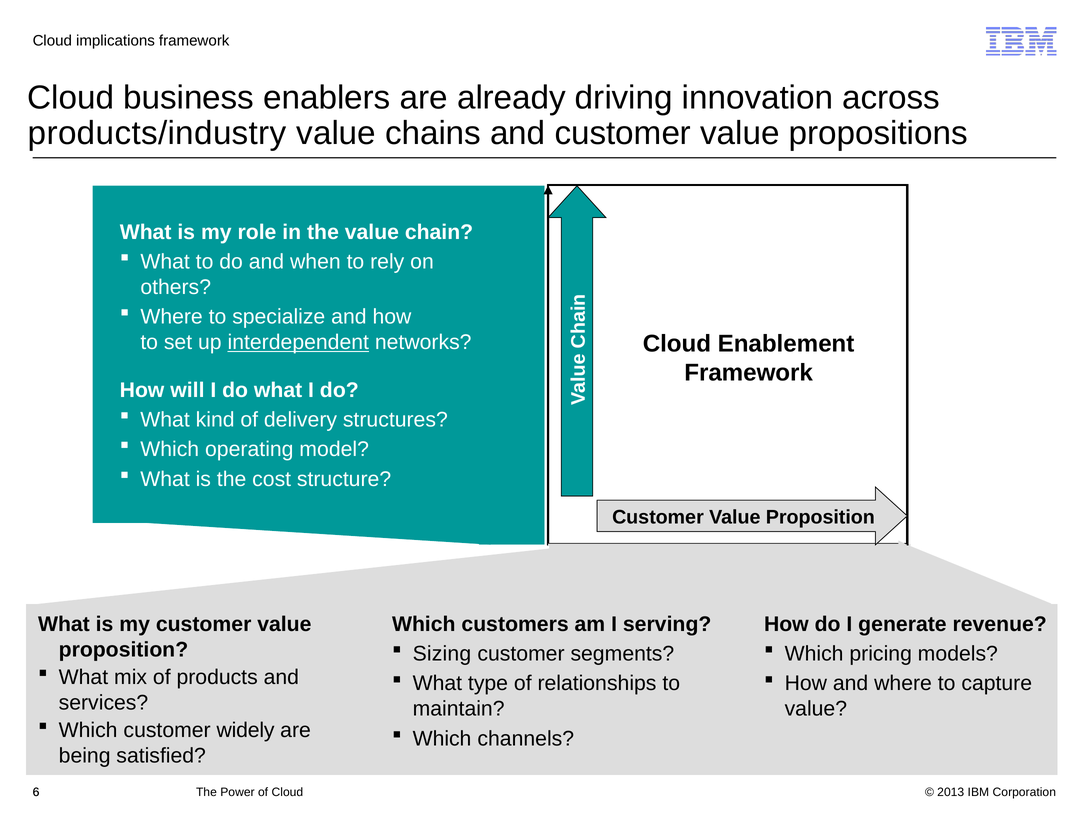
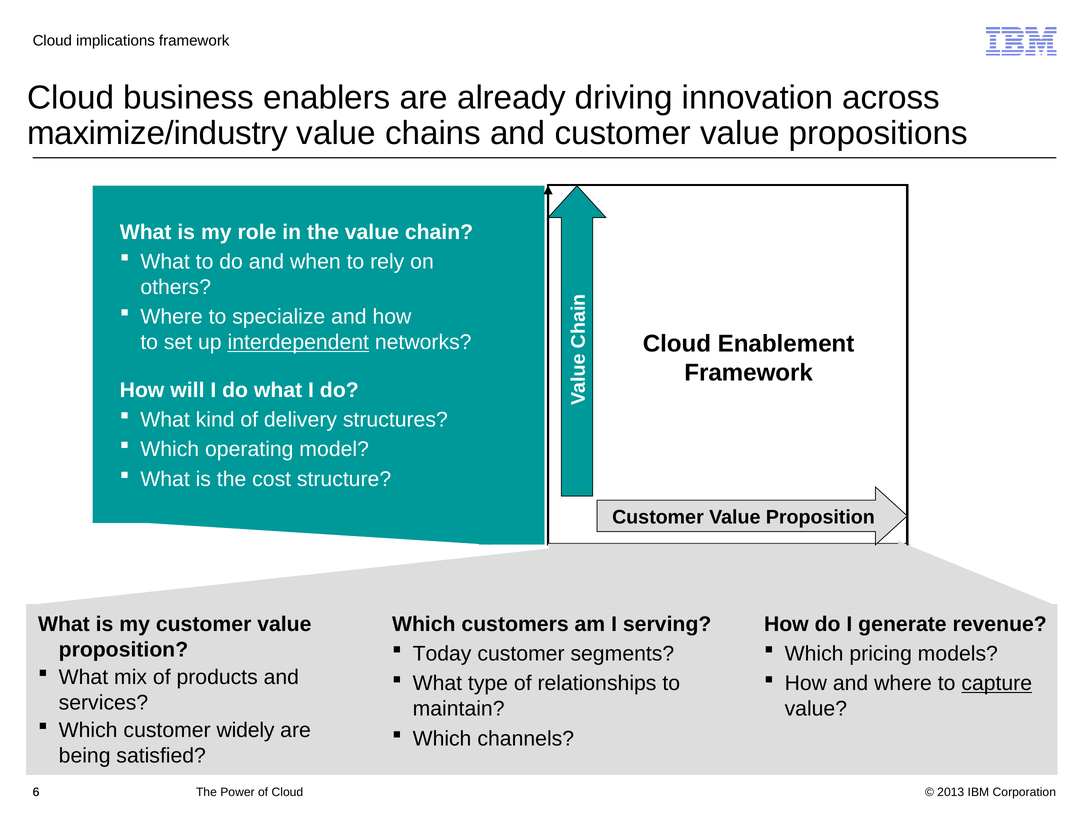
products/industry: products/industry -> maximize/industry
Sizing: Sizing -> Today
capture underline: none -> present
